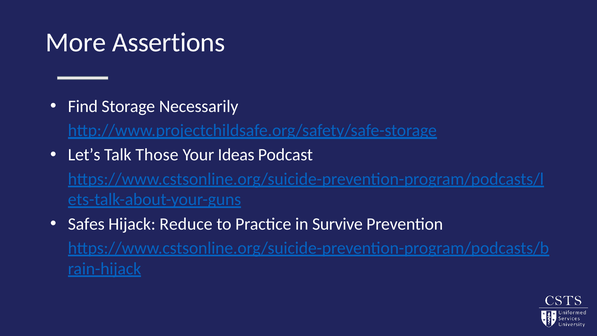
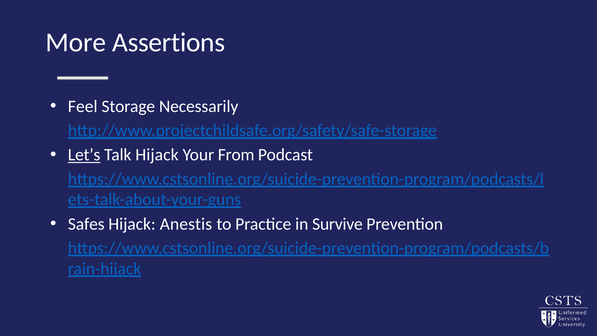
Find: Find -> Feel
Let’s underline: none -> present
Talk Those: Those -> Hijack
Ideas: Ideas -> From
Reduce: Reduce -> Anestis
